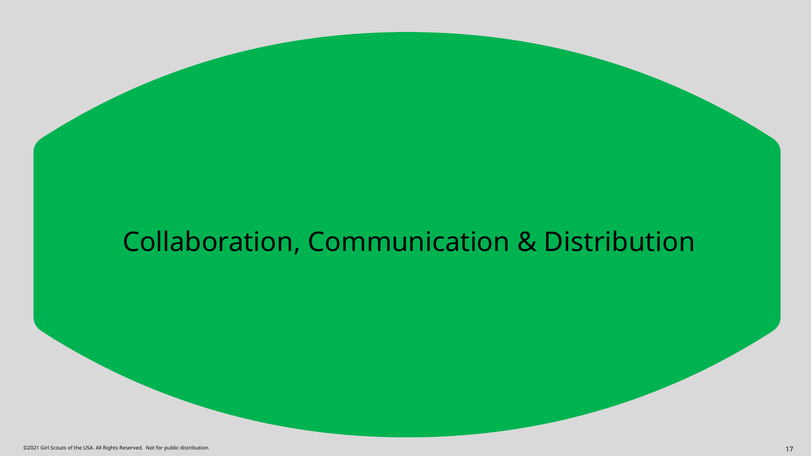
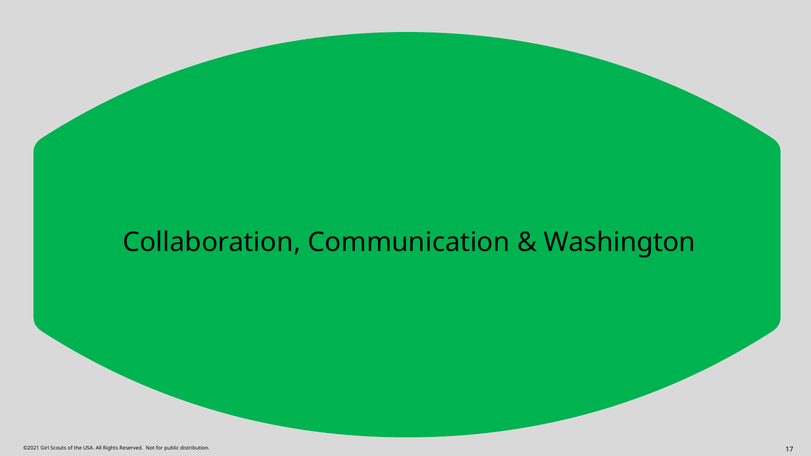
Distribution at (620, 243): Distribution -> Washington
